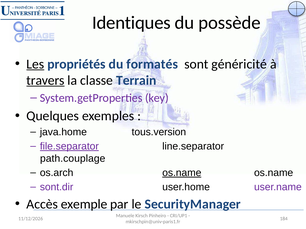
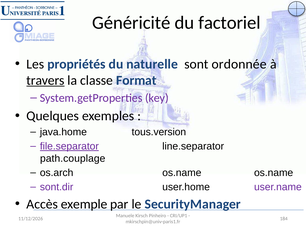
Identiques: Identiques -> Généricité
possède: possède -> factoriel
Les underline: present -> none
formatés: formatés -> naturelle
généricité: généricité -> ordonnée
Terrain: Terrain -> Format
os.name at (182, 173) underline: present -> none
